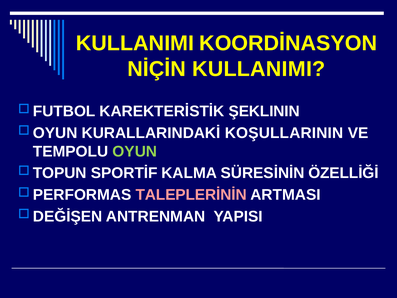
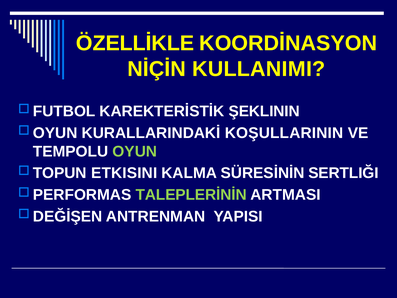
KULLANIMI at (135, 43): KULLANIMI -> ÖZELLİKLE
SPORTİF: SPORTİF -> ETKISINI
ÖZELLİĞİ: ÖZELLİĞİ -> SERTLIĞI
TALEPLERİNİN colour: pink -> light green
